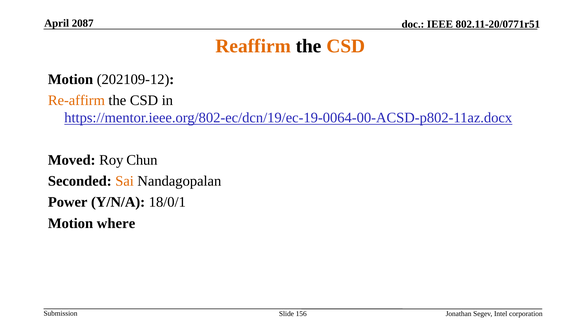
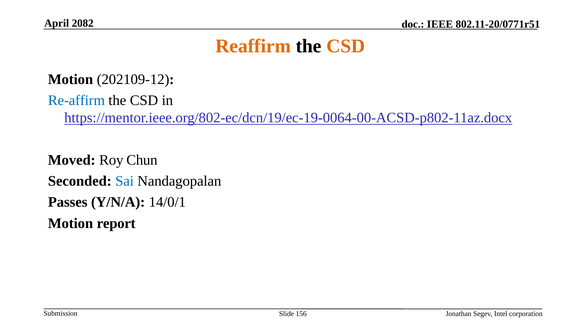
2087: 2087 -> 2082
Re-affirm colour: orange -> blue
Sai colour: orange -> blue
Power: Power -> Passes
18/0/1: 18/0/1 -> 14/0/1
where: where -> report
